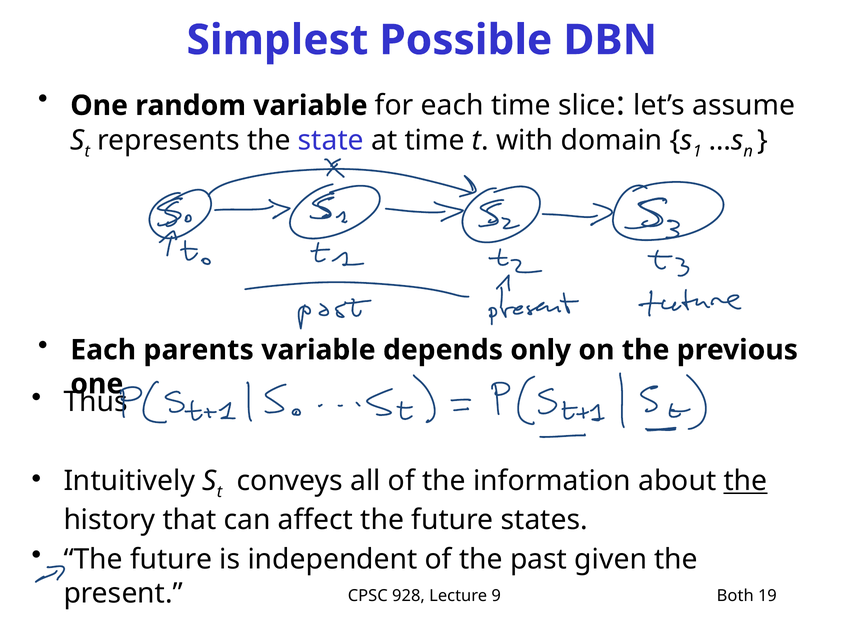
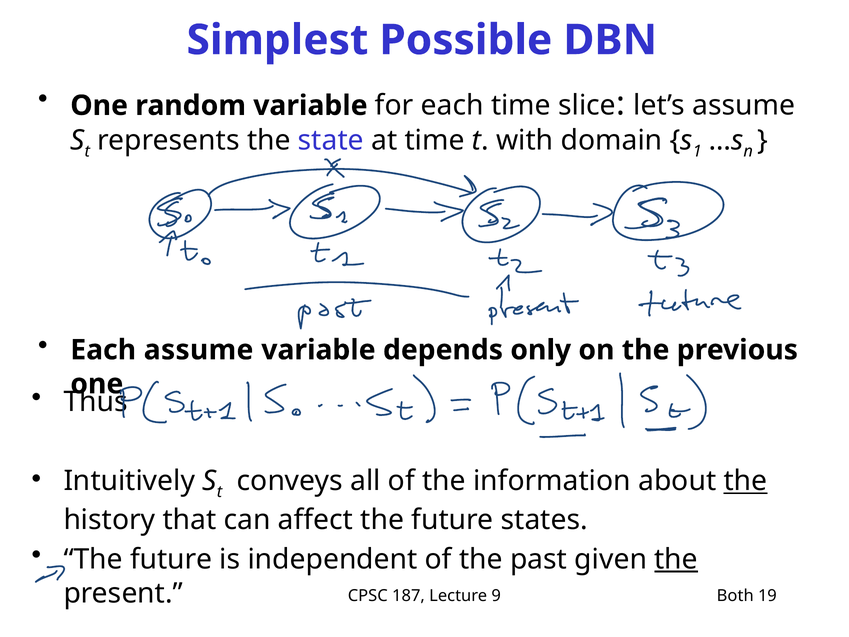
Each parents: parents -> assume
the at (676, 559) underline: none -> present
928: 928 -> 187
